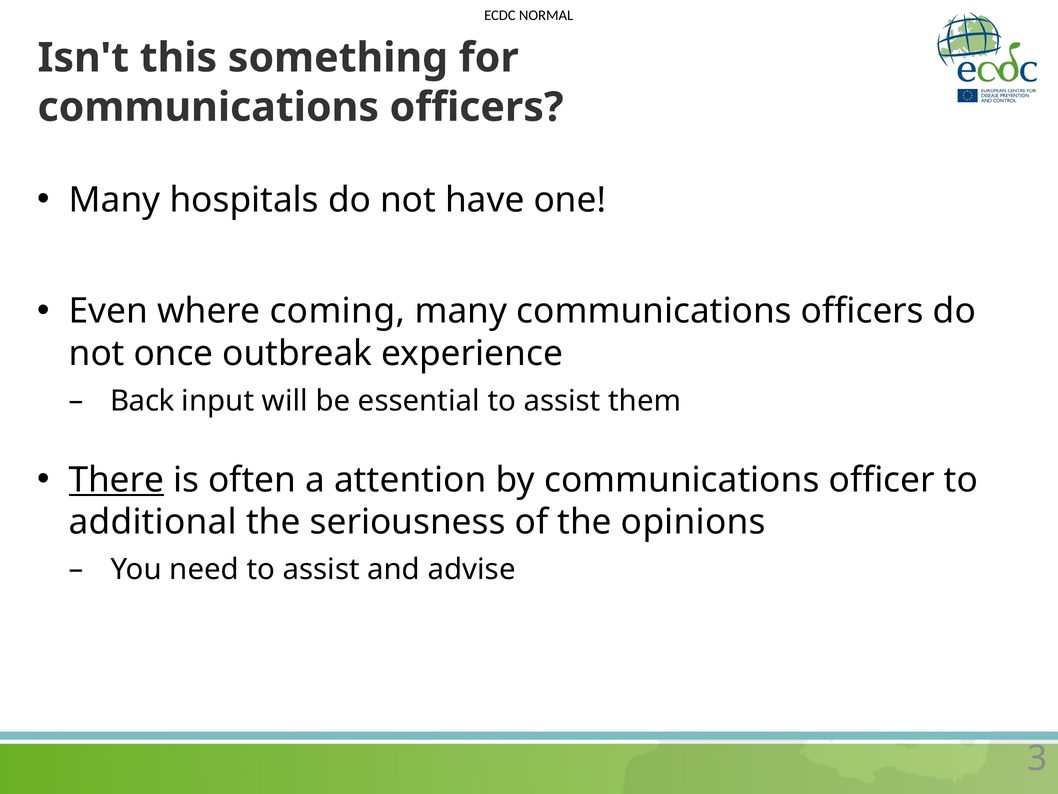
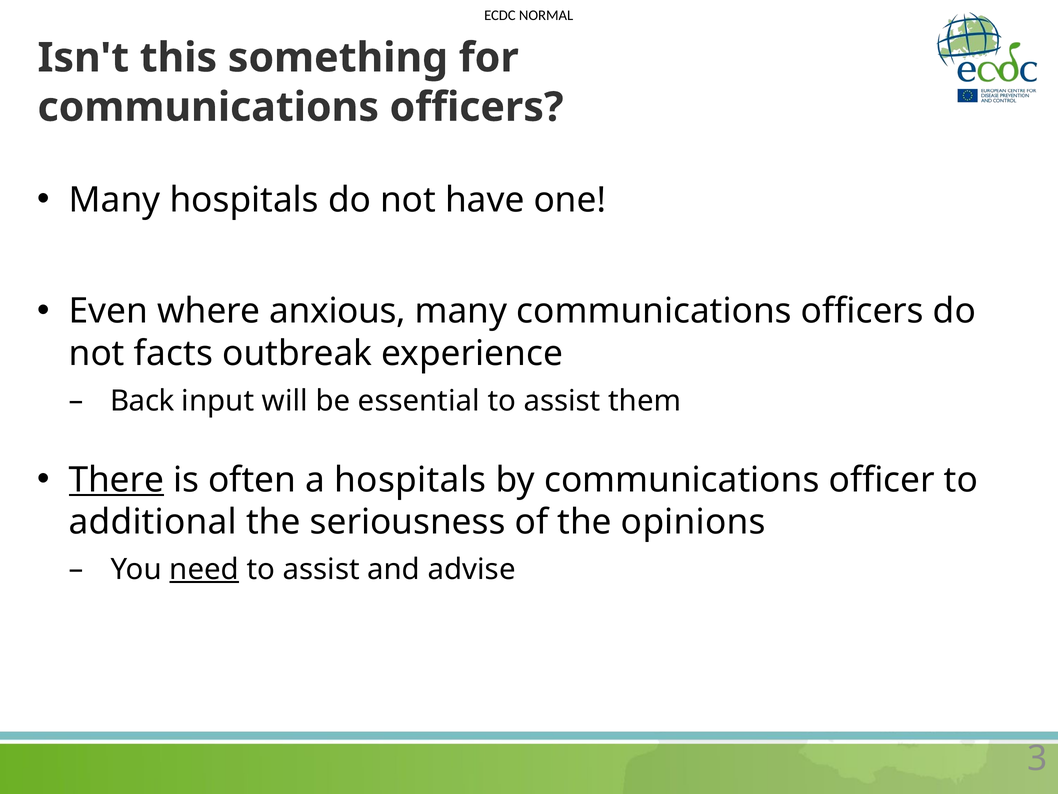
coming: coming -> anxious
once: once -> facts
a attention: attention -> hospitals
need underline: none -> present
